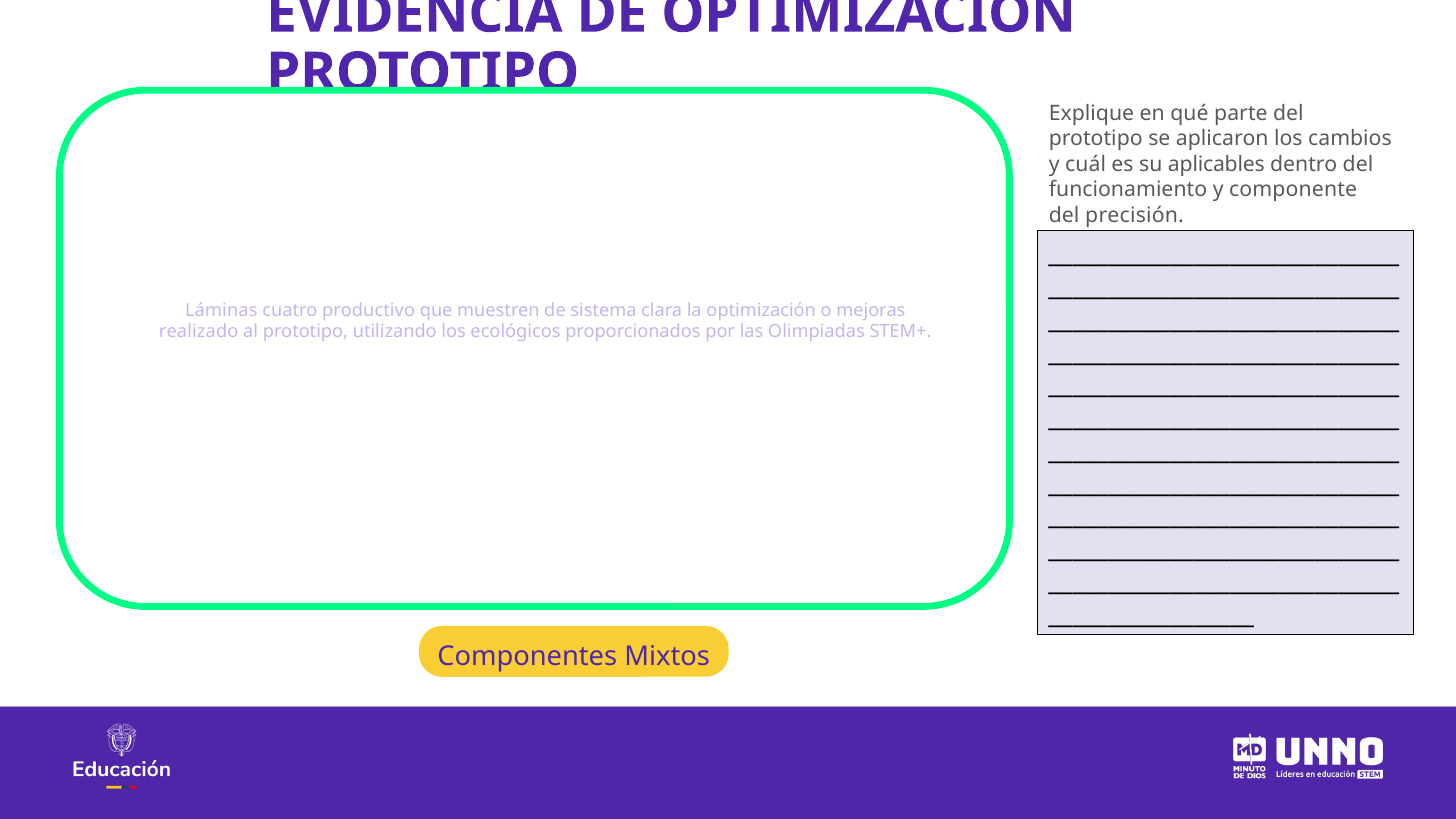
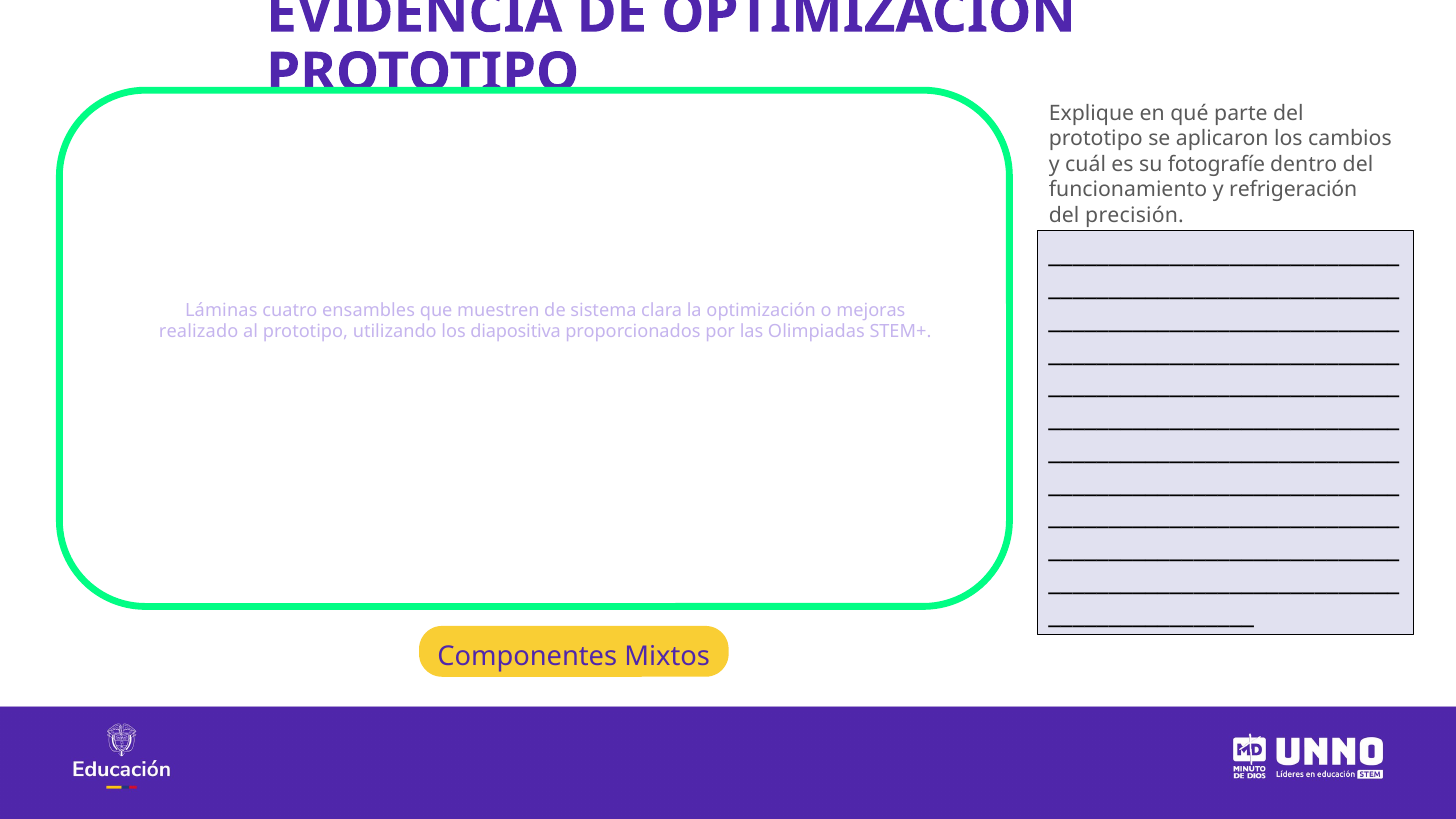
aplicables: aplicables -> fotografíe
componente: componente -> refrigeración
productivo: productivo -> ensambles
ecológicos: ecológicos -> diapositiva
